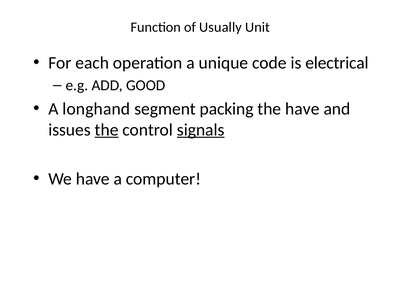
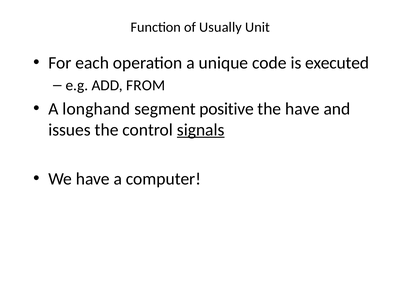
electrical: electrical -> executed
GOOD: GOOD -> FROM
packing: packing -> positive
the at (107, 130) underline: present -> none
